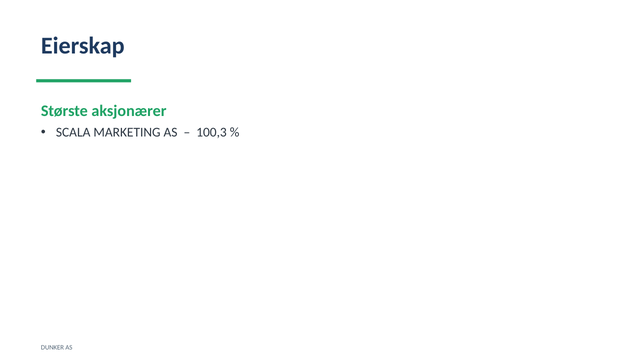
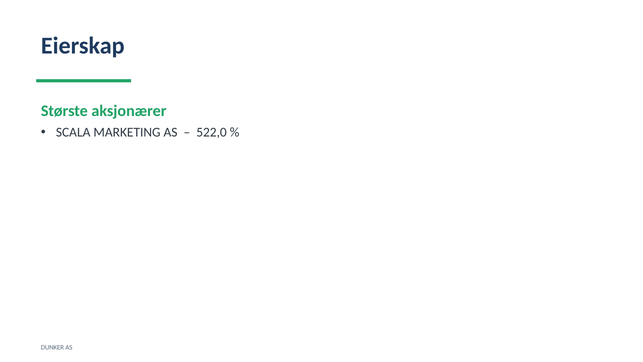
100,3: 100,3 -> 522,0
